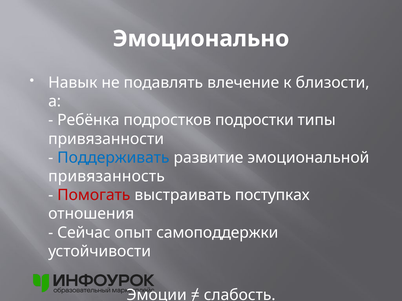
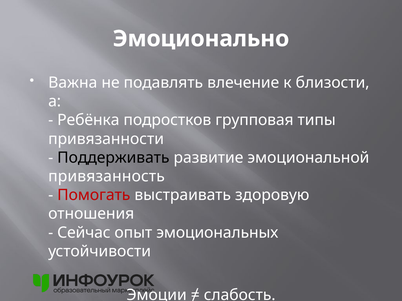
Навык: Навык -> Важна
подростки: подростки -> групповая
Поддерживать colour: blue -> black
поступках: поступках -> здоровую
самоподдержки: самоподдержки -> эмоциональных
